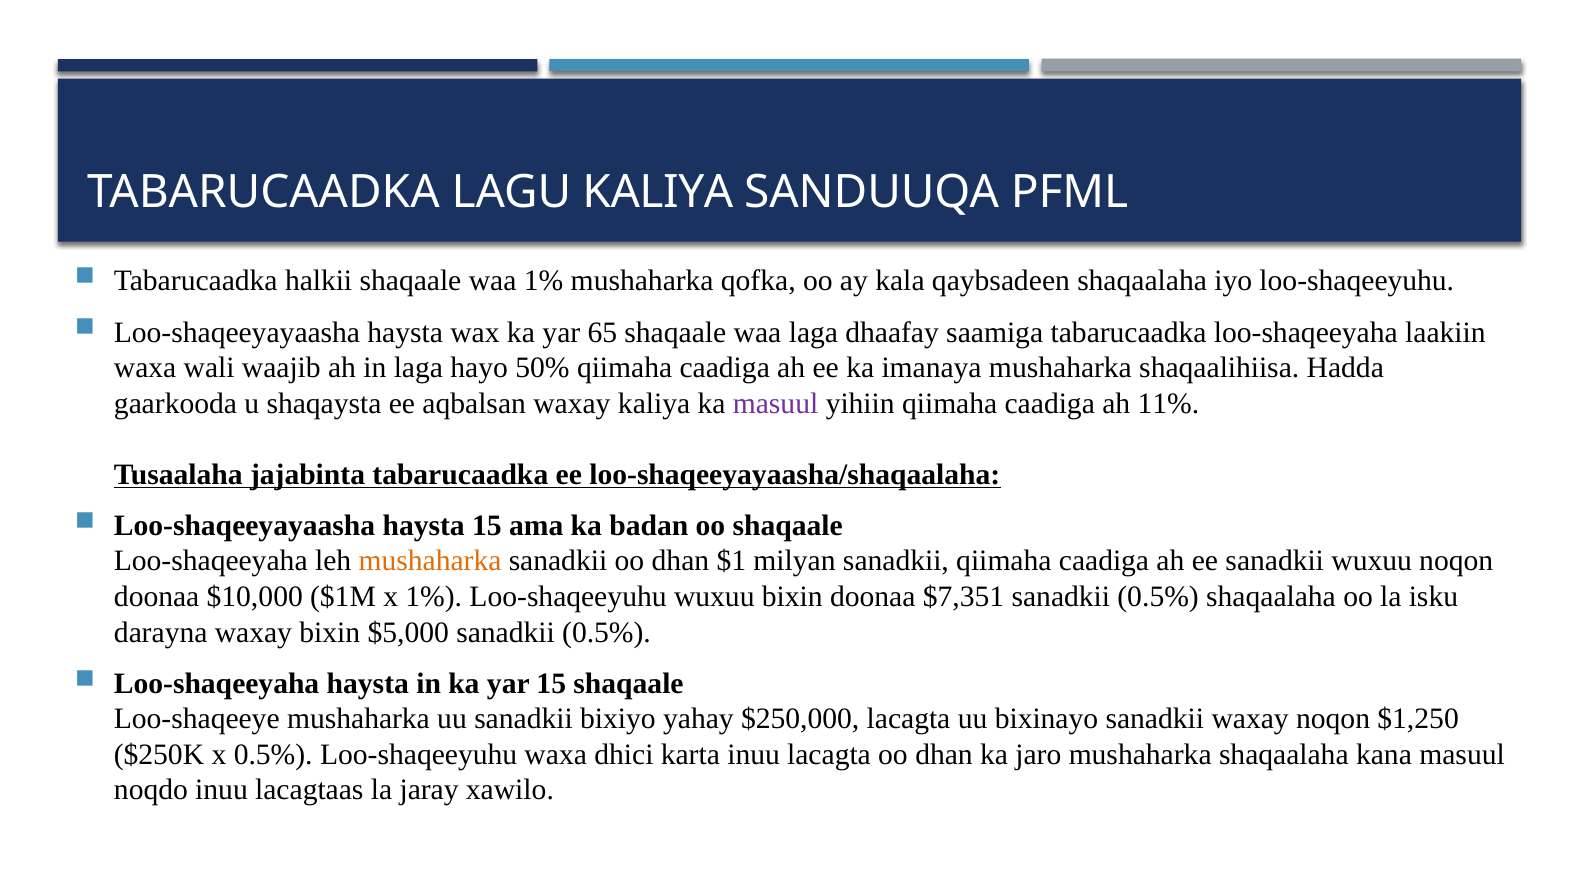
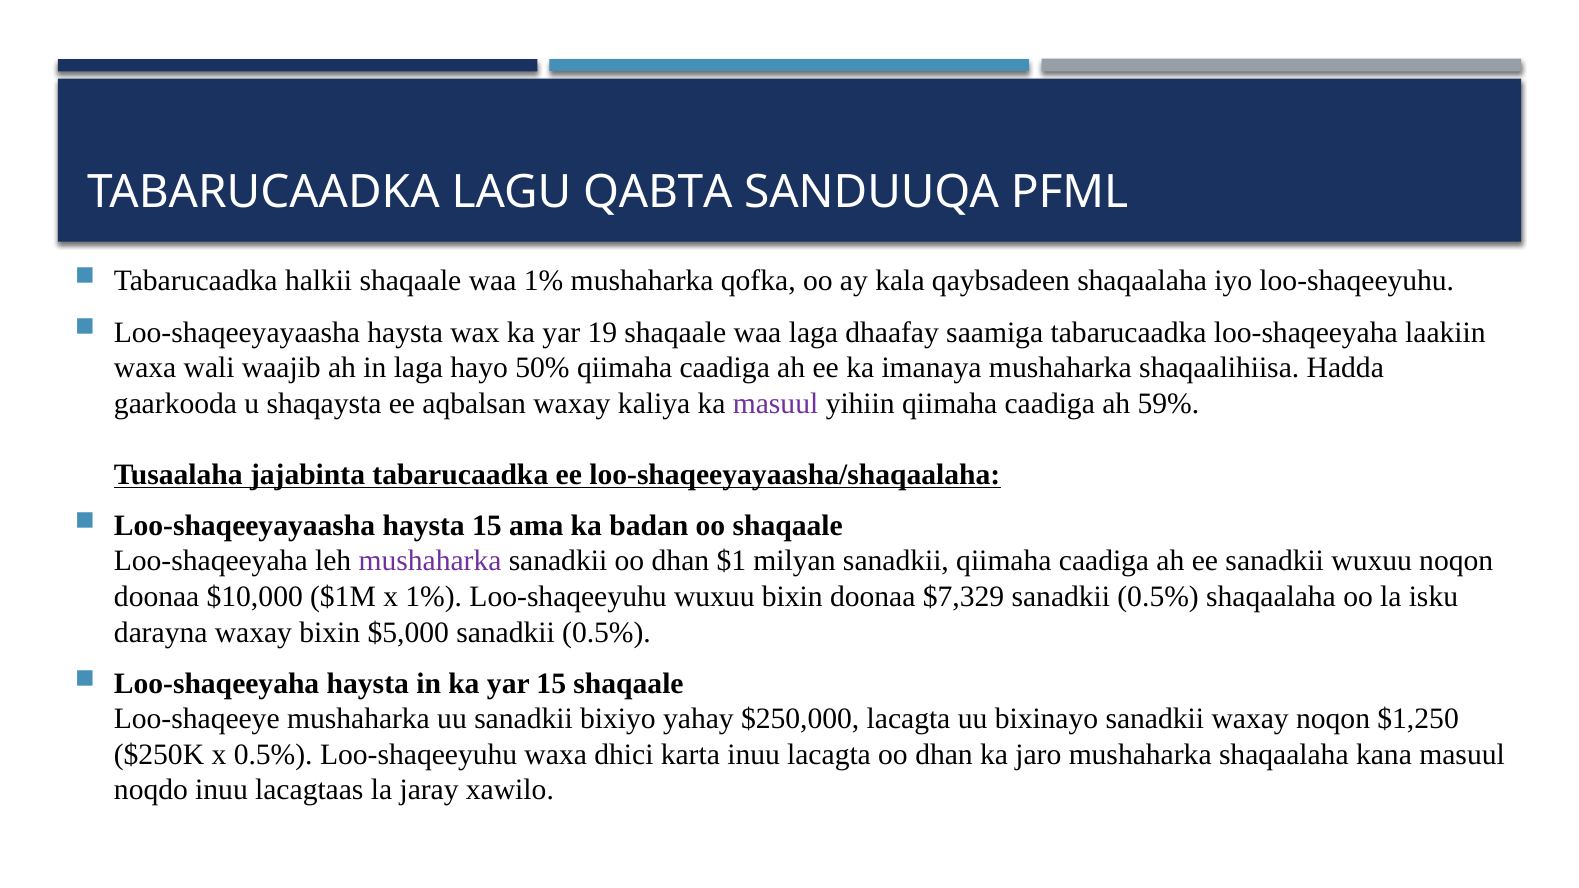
LAGU KALIYA: KALIYA -> QABTA
65: 65 -> 19
11%: 11% -> 59%
mushaharka at (430, 561) colour: orange -> purple
$7,351: $7,351 -> $7,329
